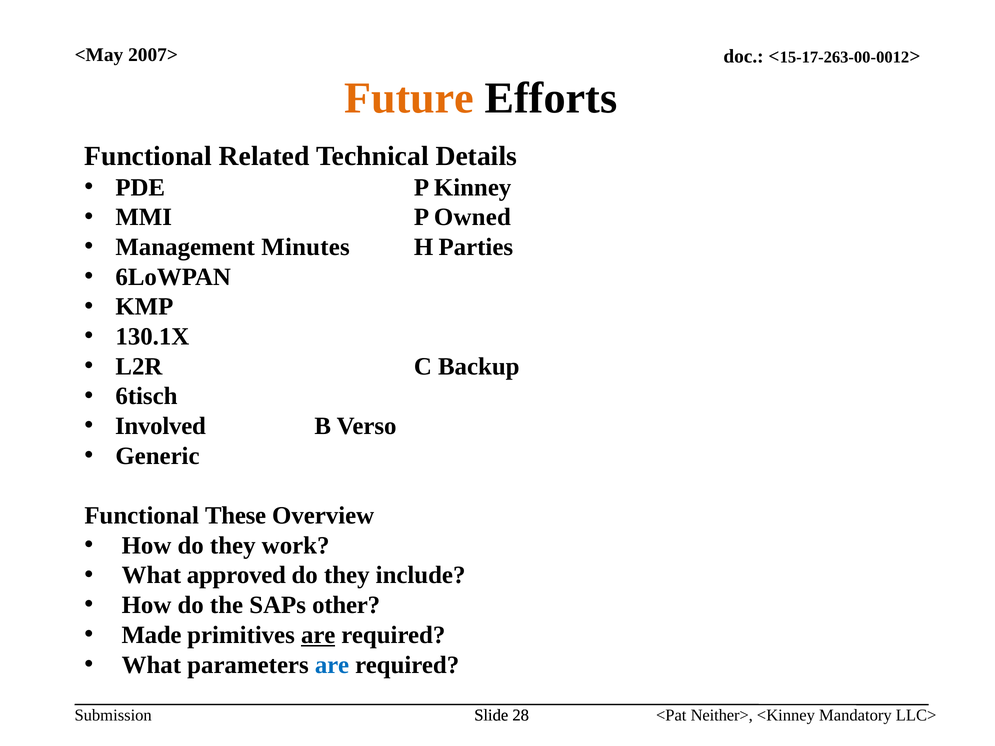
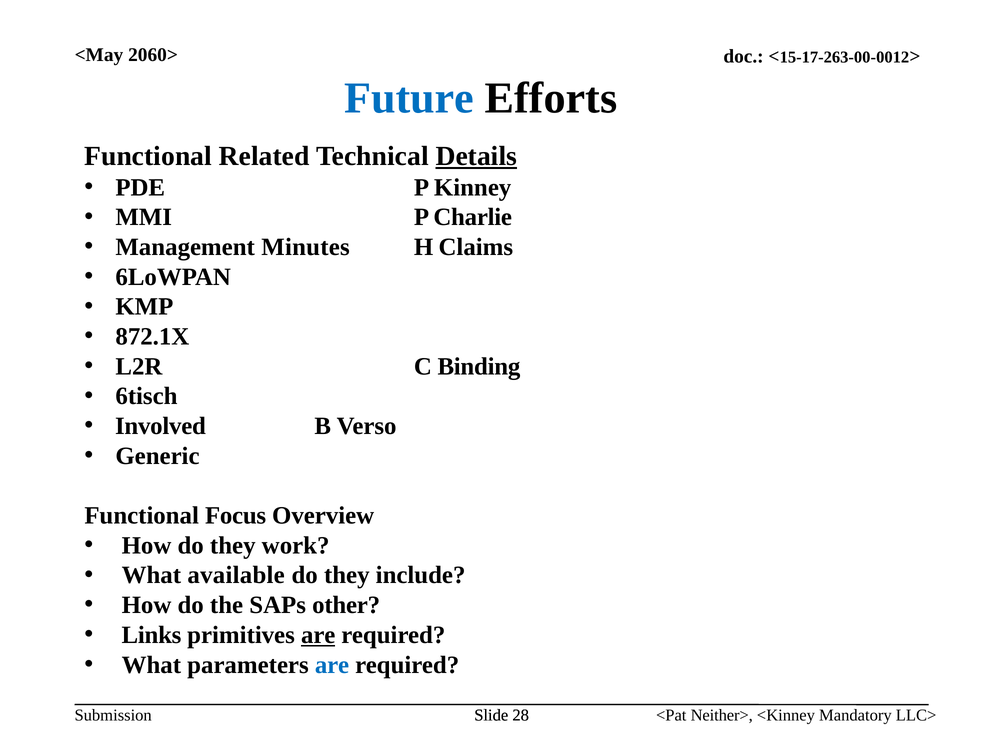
2007>: 2007> -> 2060>
Future colour: orange -> blue
Details underline: none -> present
Owned: Owned -> Charlie
Parties: Parties -> Claims
130.1X: 130.1X -> 872.1X
Backup: Backup -> Binding
These: These -> Focus
approved: approved -> available
Made: Made -> Links
